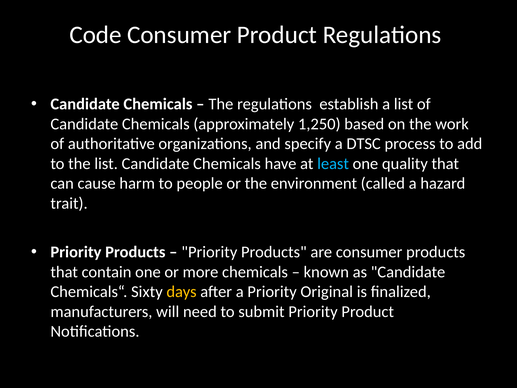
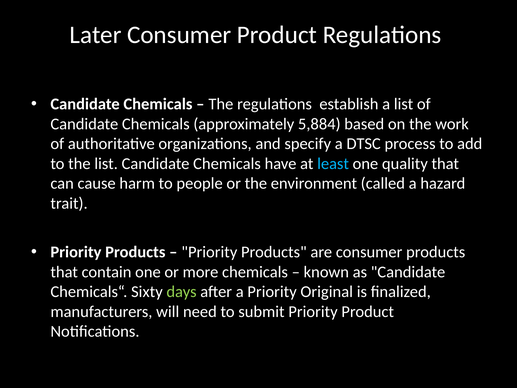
Code: Code -> Later
1,250: 1,250 -> 5,884
days colour: yellow -> light green
